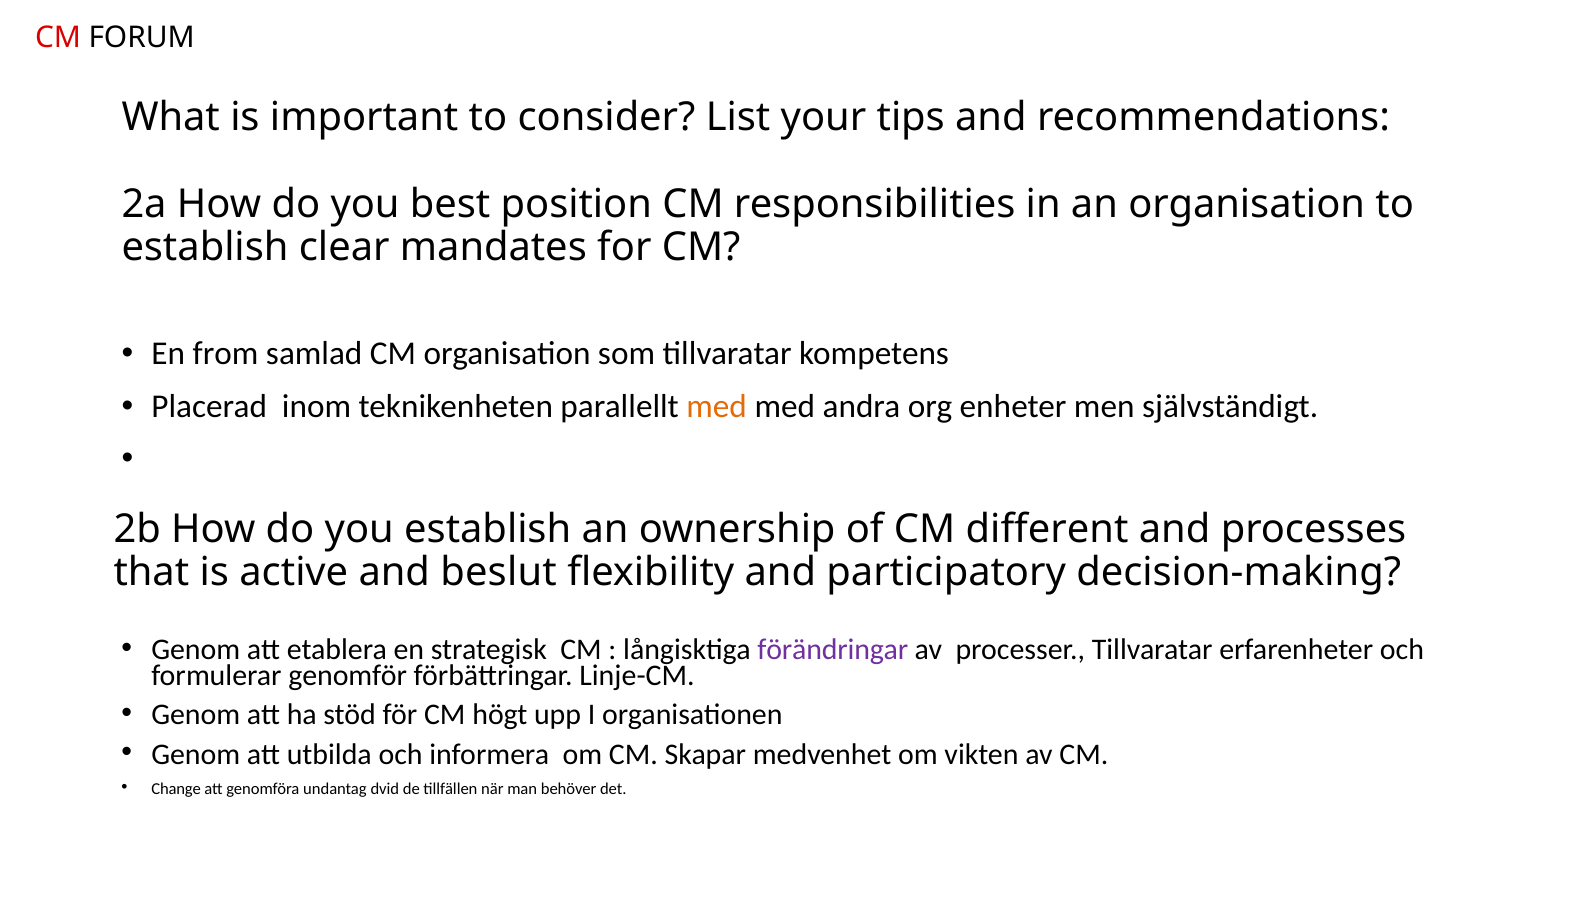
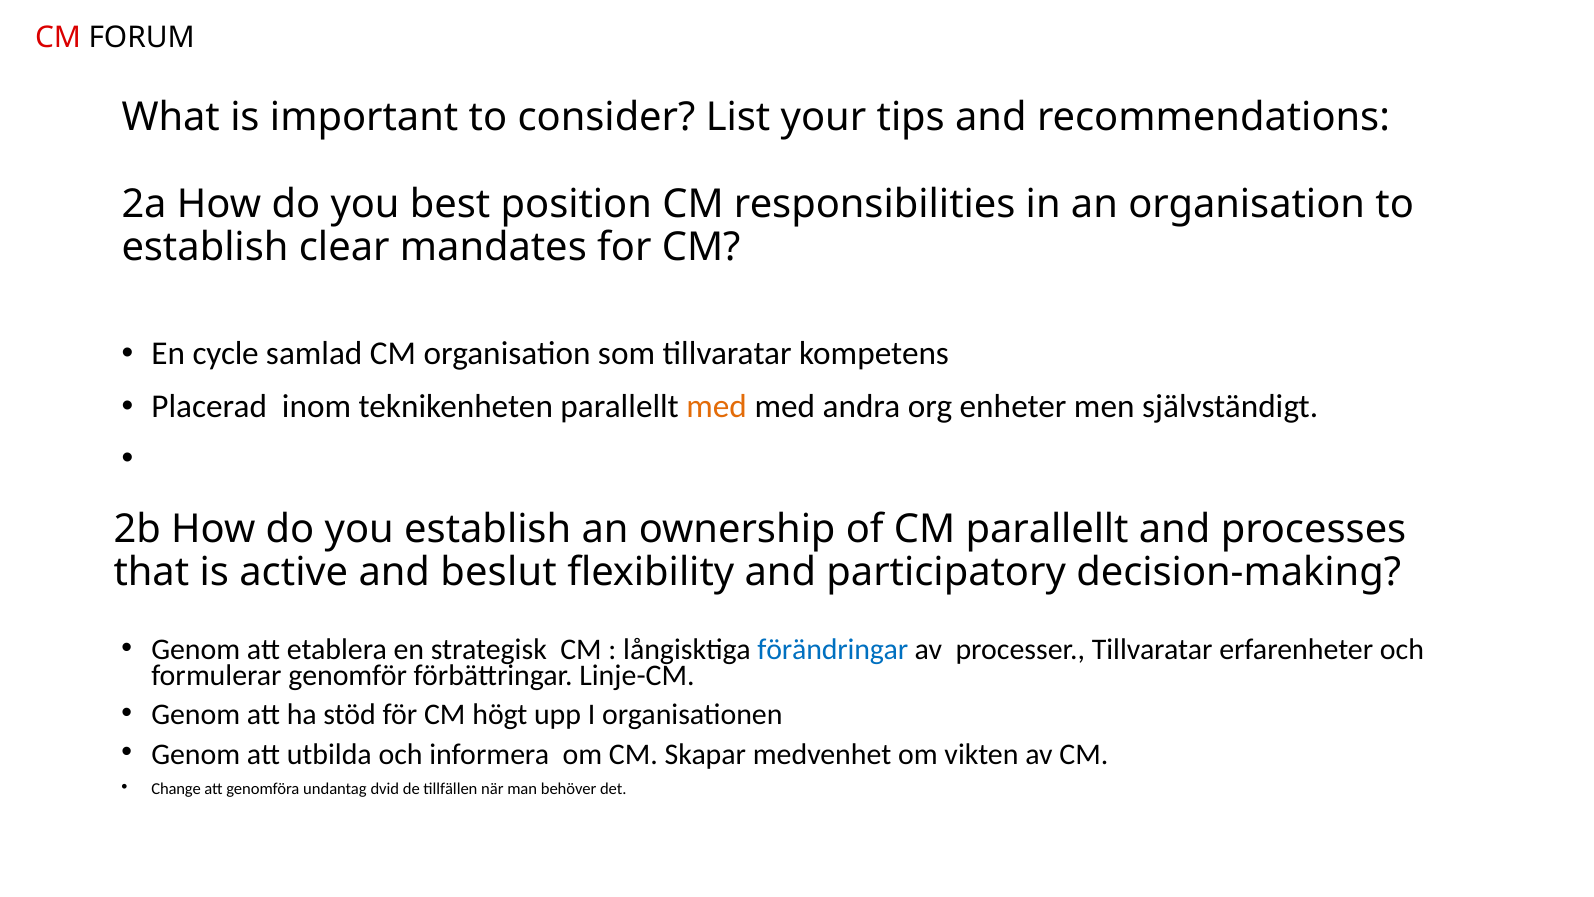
from: from -> cycle
CM different: different -> parallellt
förändringar colour: purple -> blue
